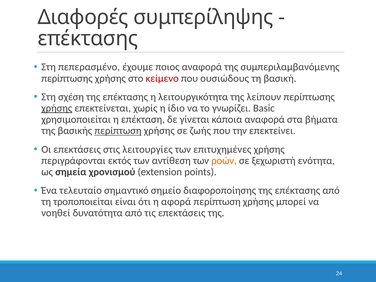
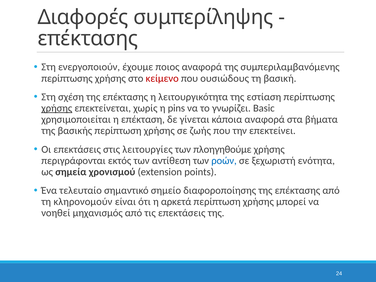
πεπερασμένο: πεπερασμένο -> ενεργοποιούν
λείπουν: λείπουν -> εστίαση
ίδιο: ίδιο -> pins
περίπτωση at (118, 131) underline: present -> none
επιτυχημένες: επιτυχημένες -> πλοηγηθούμε
ροών colour: orange -> blue
τροποποιείται: τροποποιείται -> κληρονομούν
αφορά: αφορά -> αρκετά
δυνατότητα: δυνατότητα -> μηχανισμός
